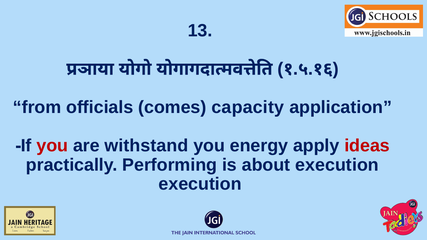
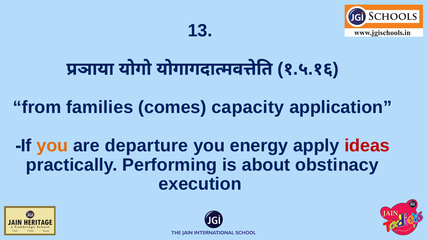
officials: officials -> families
you at (52, 146) colour: red -> orange
withstand: withstand -> departure
about execution: execution -> obstinacy
